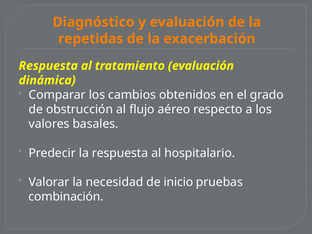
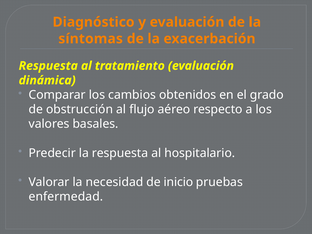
repetidas: repetidas -> síntomas
combinación: combinación -> enfermedad
